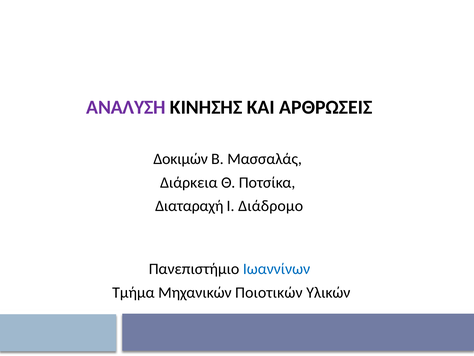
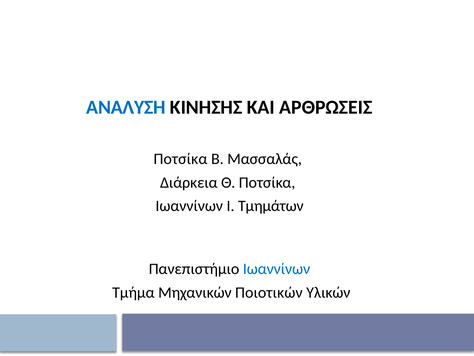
ΑΝΑΛΥΣΗ colour: purple -> blue
Δοκιμών at (181, 159): Δοκιμών -> Ποτσίκα
Διαταραχή at (189, 206): Διαταραχή -> Ιωαννίνων
Διάδρομο: Διάδρομο -> Τμημάτων
